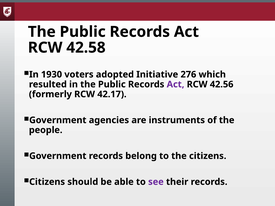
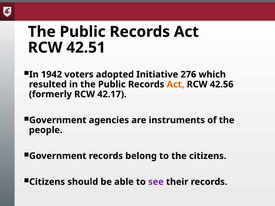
42.58: 42.58 -> 42.51
1930: 1930 -> 1942
Act at (176, 84) colour: purple -> orange
